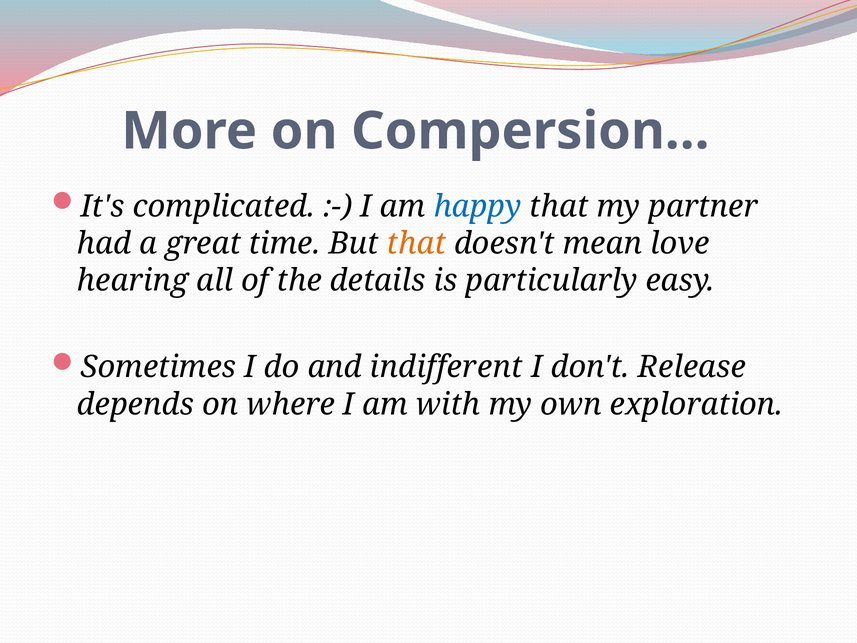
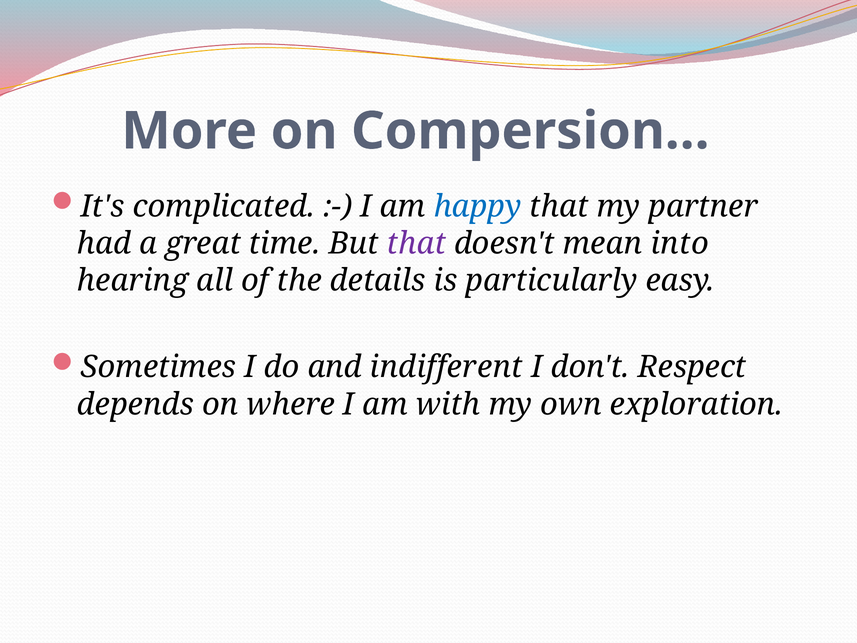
that at (416, 243) colour: orange -> purple
love: love -> into
Release: Release -> Respect
